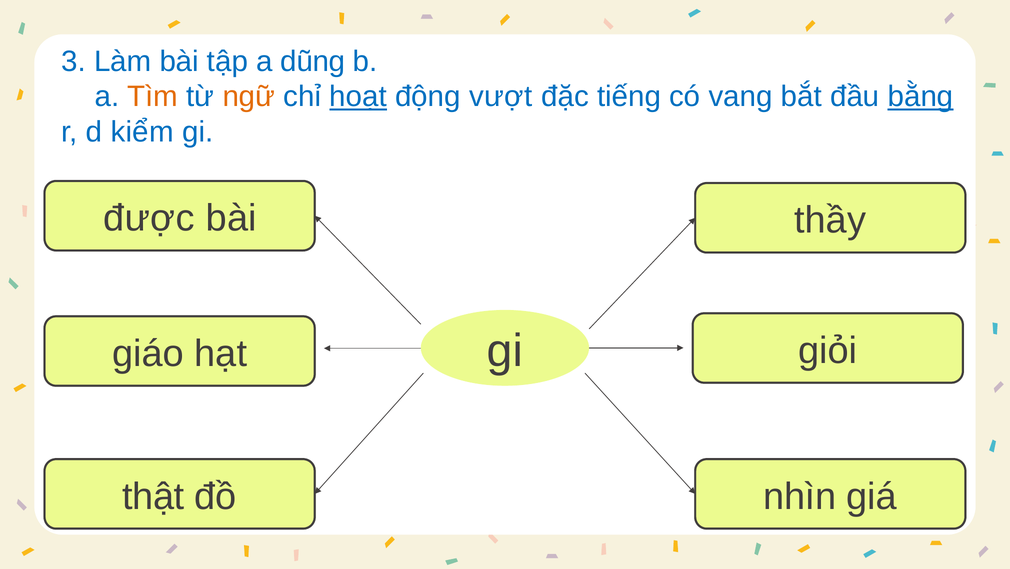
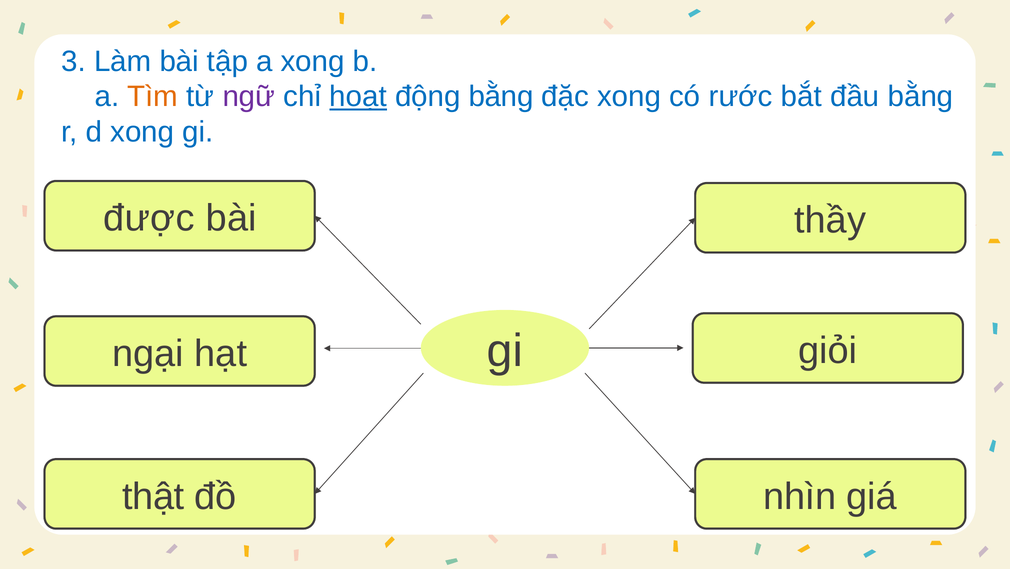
a dũng: dũng -> xong
ngữ colour: orange -> purple
động vượt: vượt -> bằng
đặc tiếng: tiếng -> xong
vang: vang -> rước
bằng at (921, 97) underline: present -> none
d kiểm: kiểm -> xong
giáo: giáo -> ngại
